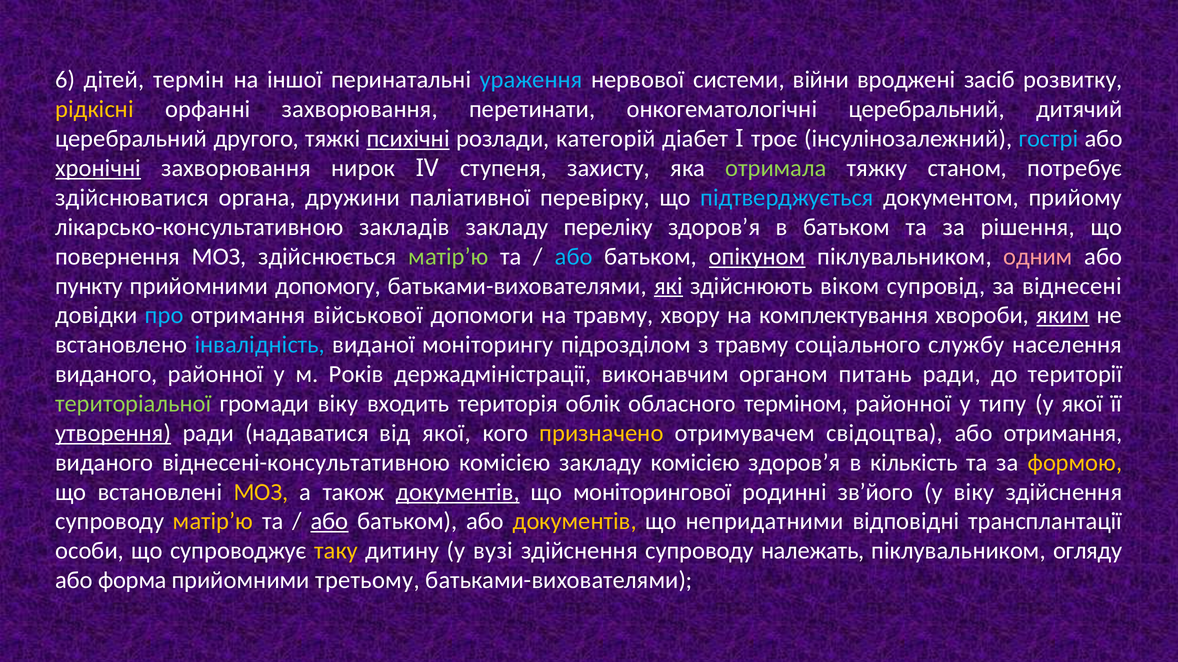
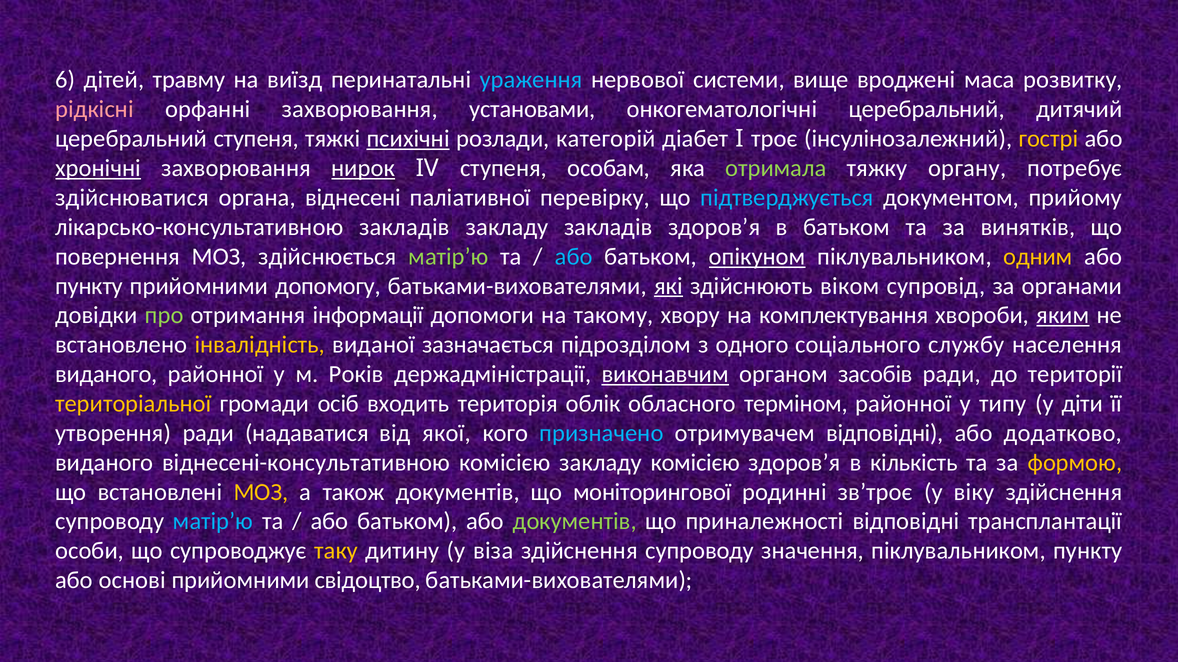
термін: термін -> травму
іншої: іншої -> виїзд
війни: війни -> вище
засіб: засіб -> маса
рідкісні colour: yellow -> pink
перетинати: перетинати -> установами
церебральний другого: другого -> ступеня
гострі colour: light blue -> yellow
нирок underline: none -> present
захисту: захисту -> особам
станом: станом -> органу
дружини: дружини -> віднесені
закладу переліку: переліку -> закладів
рішення: рішення -> винятків
одним colour: pink -> yellow
віднесені: віднесені -> органами
про colour: light blue -> light green
військової: військової -> інформації
на травму: травму -> такому
інвалідність colour: light blue -> yellow
моніторингу: моніторингу -> зазначається
з травму: травму -> одного
виконавчим underline: none -> present
питань: питань -> засобів
територіальної colour: light green -> yellow
громади віку: віку -> осіб
у якої: якої -> діти
утворення underline: present -> none
призначено colour: yellow -> light blue
отримувачем свідоцтва: свідоцтва -> відповідні
або отримання: отримання -> додатково
документів at (458, 492) underline: present -> none
зв’його: зв’його -> зв’троє
матір’ю at (213, 522) colour: yellow -> light blue
або at (330, 522) underline: present -> none
документів at (575, 522) colour: yellow -> light green
непридатними: непридатними -> приналежності
вузі: вузі -> віза
належать: належать -> значення
піклувальником огляду: огляду -> пункту
форма: форма -> основі
третьому: третьому -> свідоцтво
